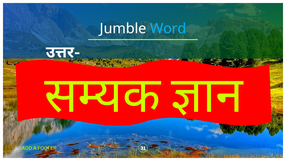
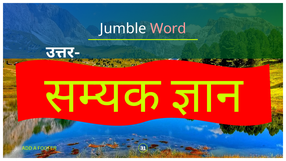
Word colour: light blue -> pink
